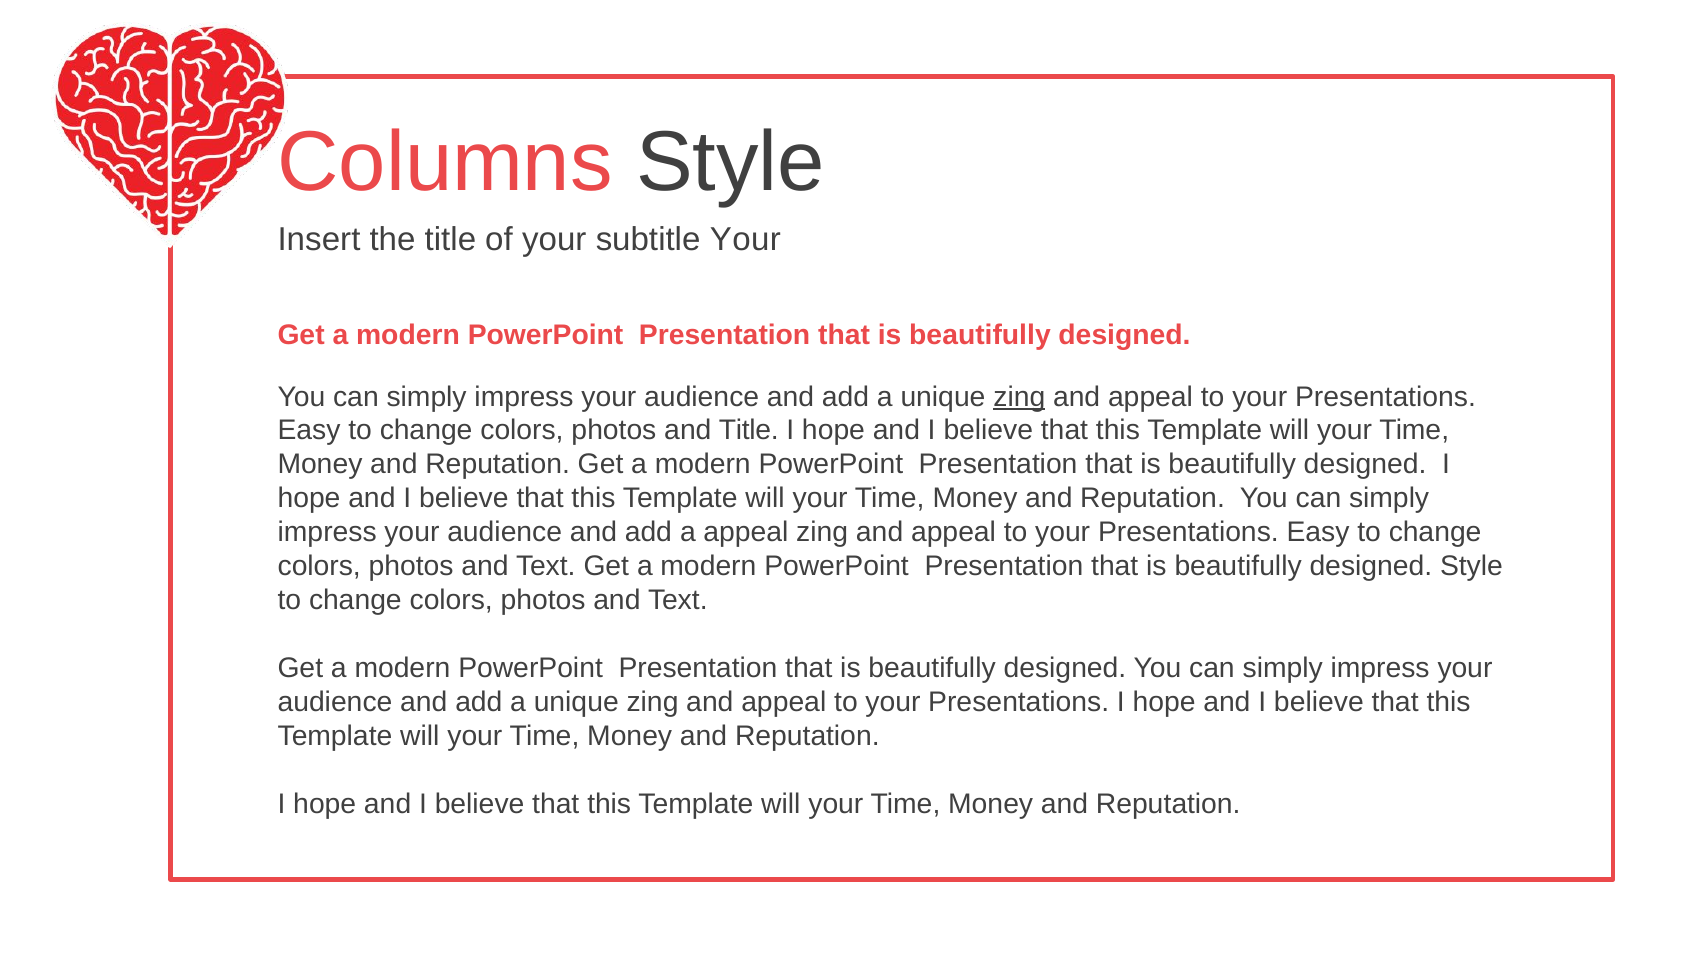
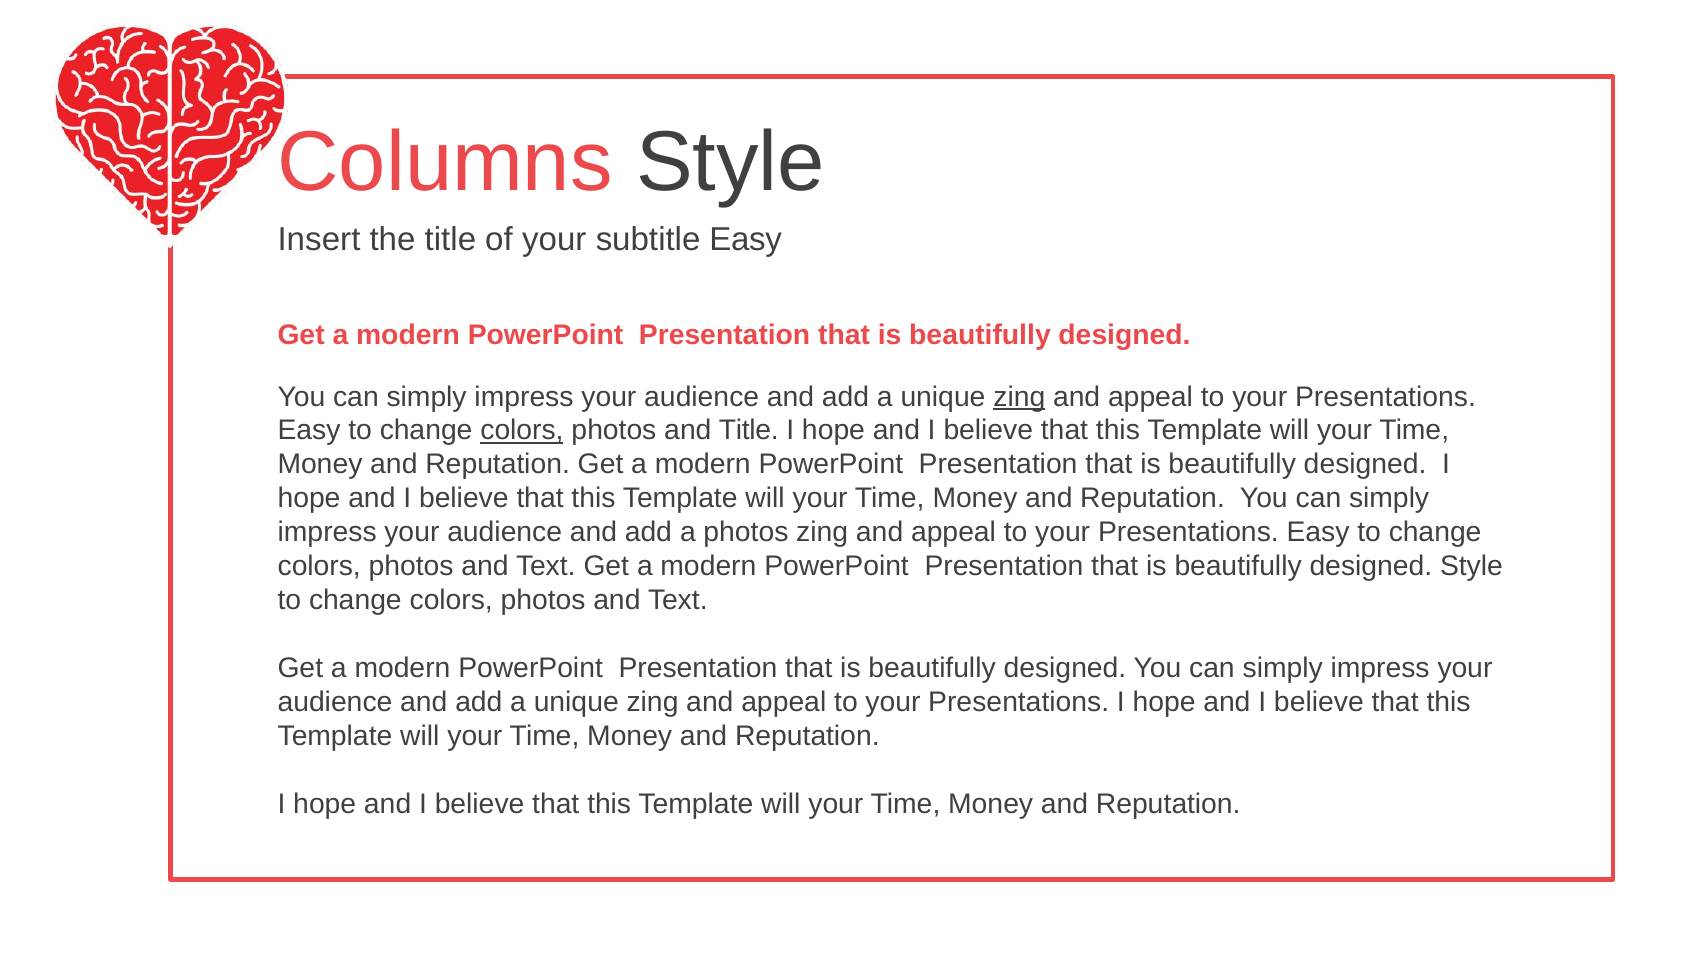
subtitle Your: Your -> Easy
colors at (522, 431) underline: none -> present
a appeal: appeal -> photos
